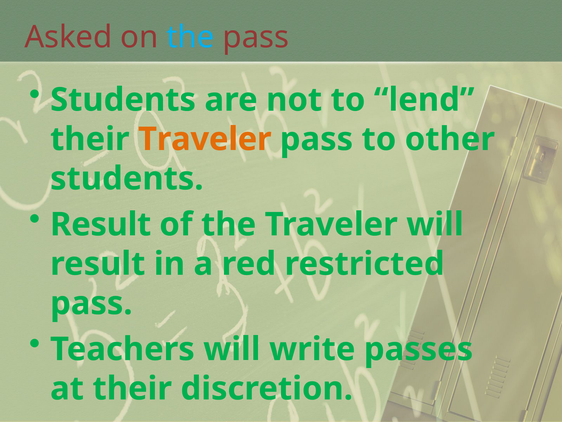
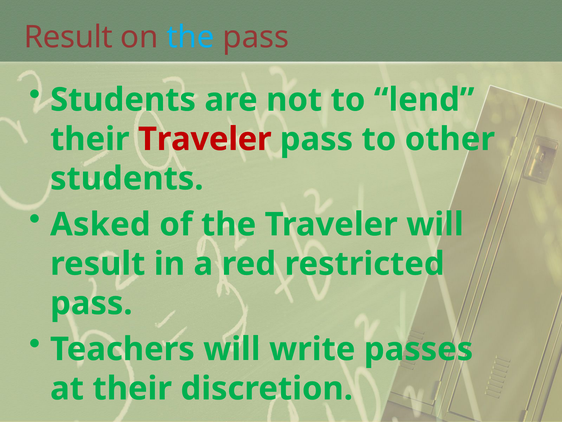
Asked at (68, 37): Asked -> Result
Traveler at (205, 139) colour: orange -> red
Result at (101, 224): Result -> Asked
